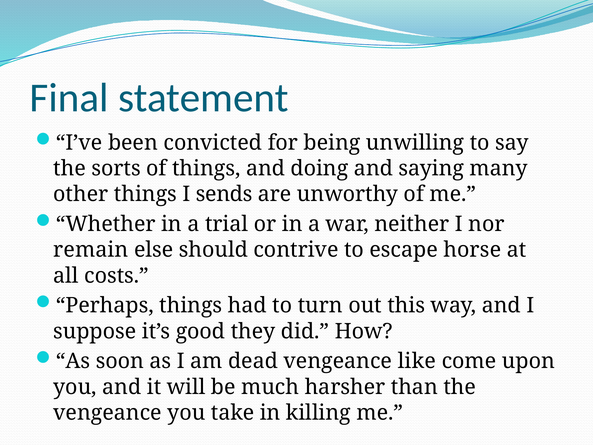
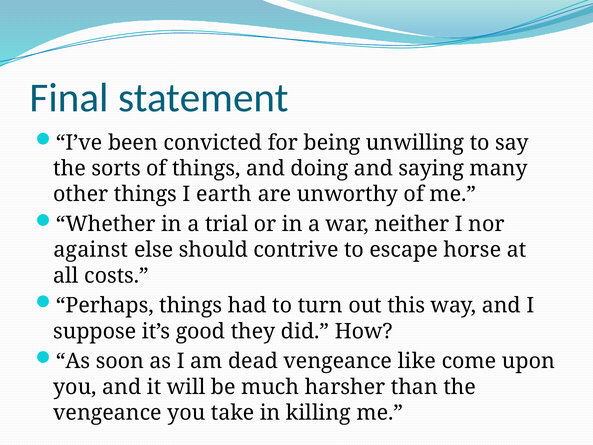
sends: sends -> earth
remain: remain -> against
